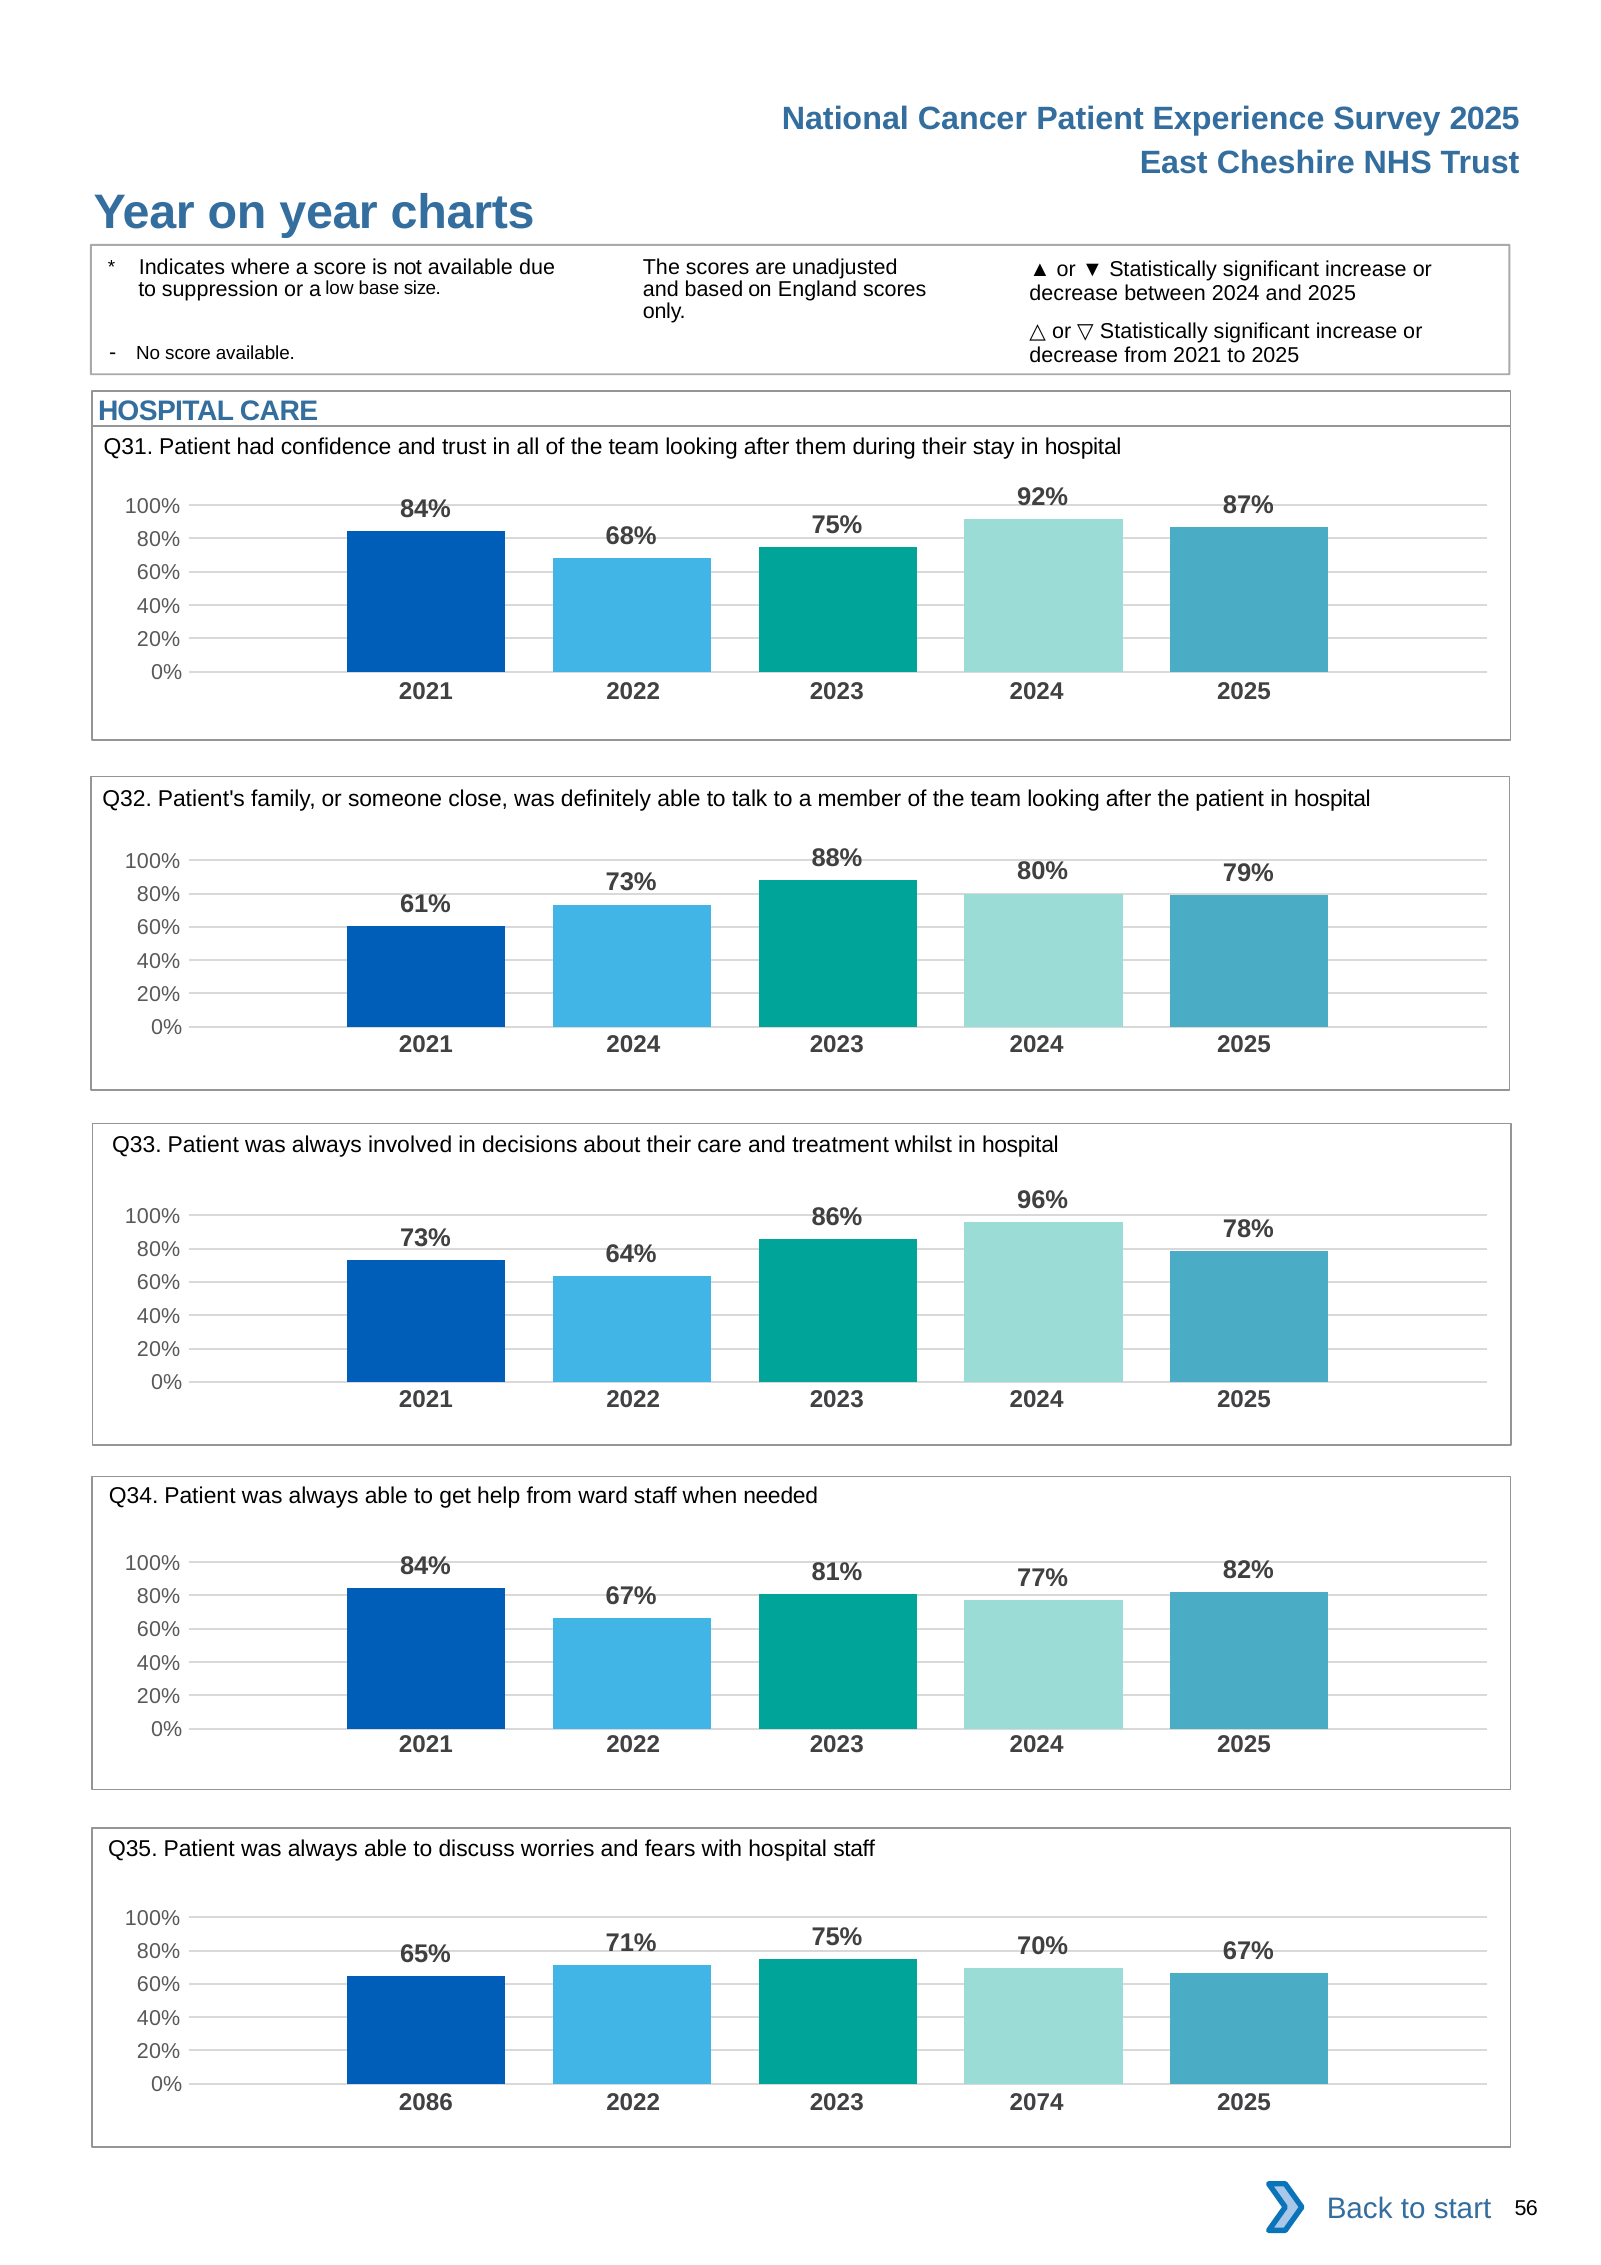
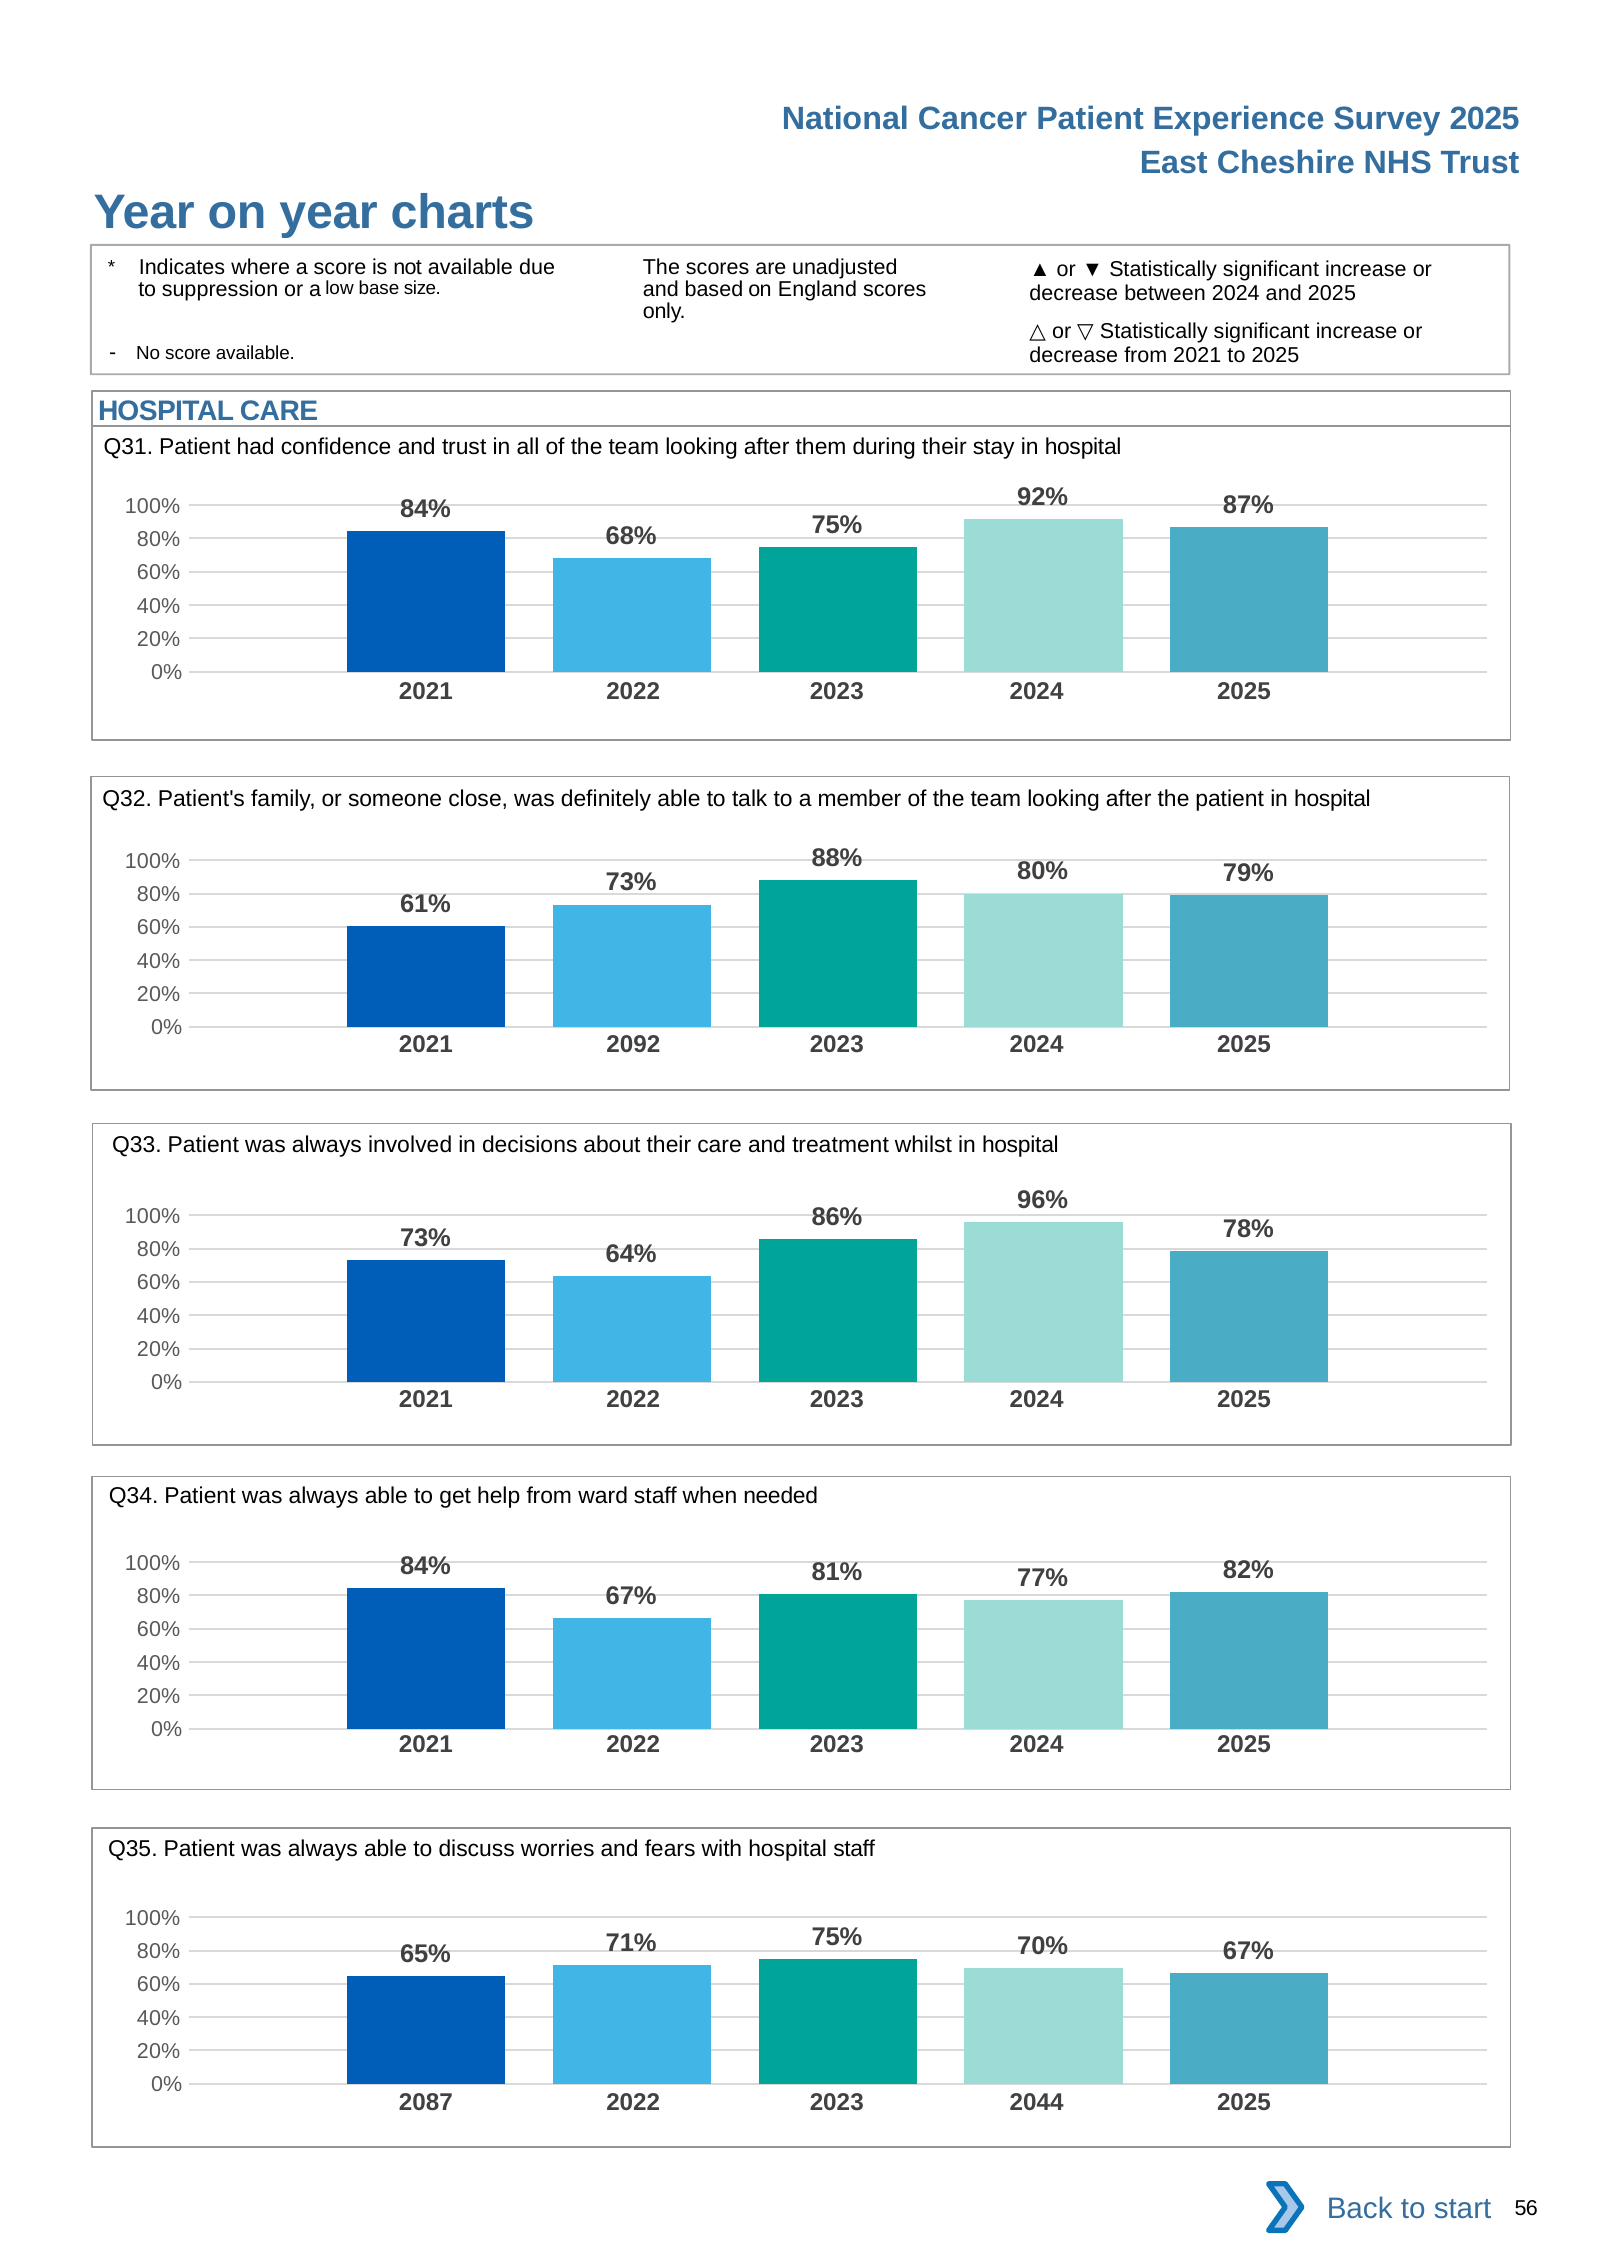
2021 2024: 2024 -> 2092
2086: 2086 -> 2087
2074: 2074 -> 2044
